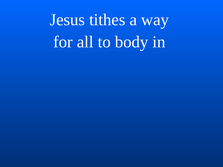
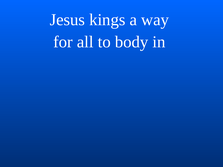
tithes: tithes -> kings
